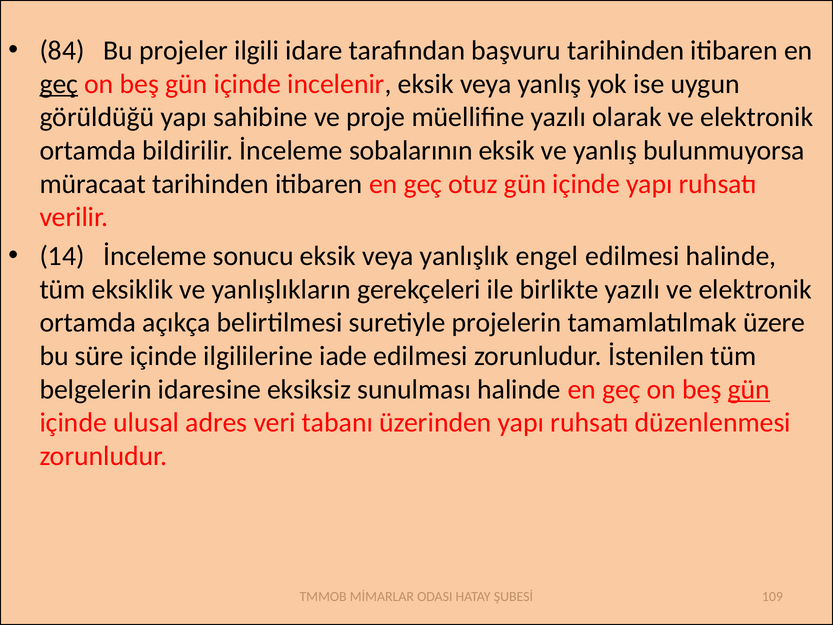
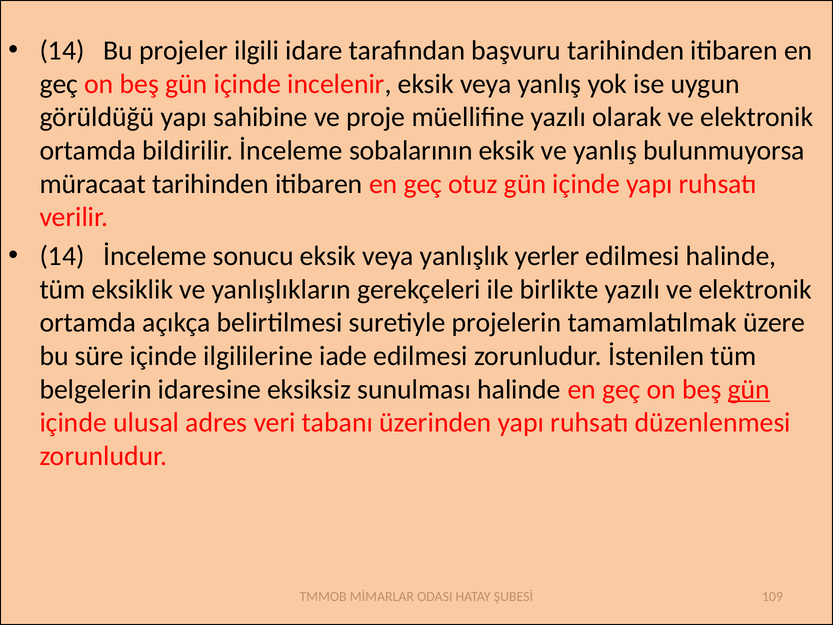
84 at (62, 51): 84 -> 14
geç at (59, 84) underline: present -> none
engel: engel -> yerler
